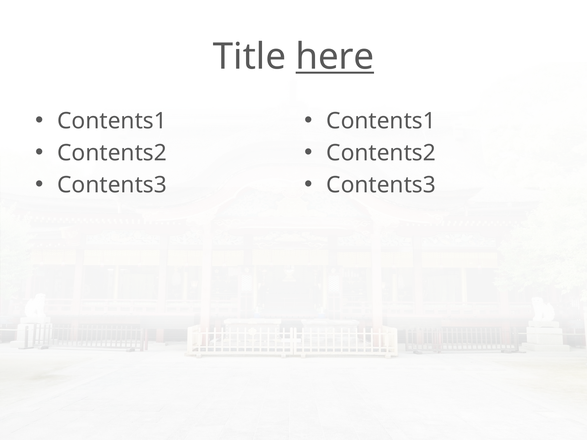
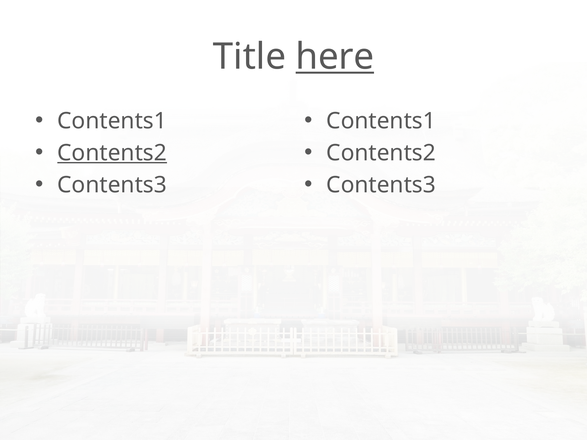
Contents2 at (112, 153) underline: none -> present
